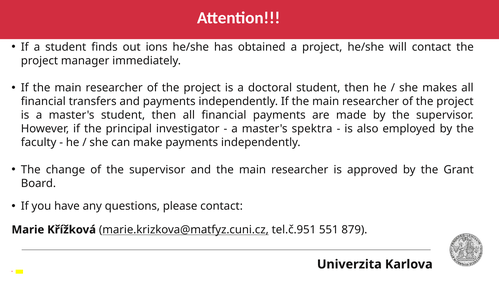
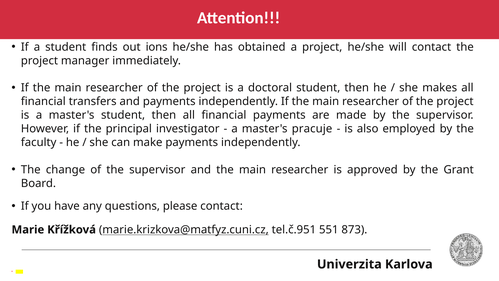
spektra: spektra -> pracuje
879: 879 -> 873
